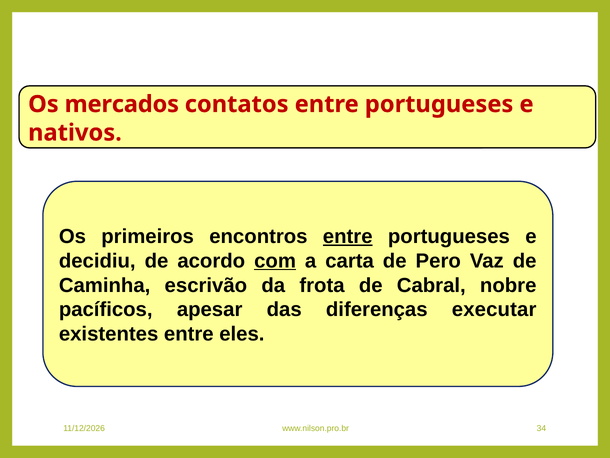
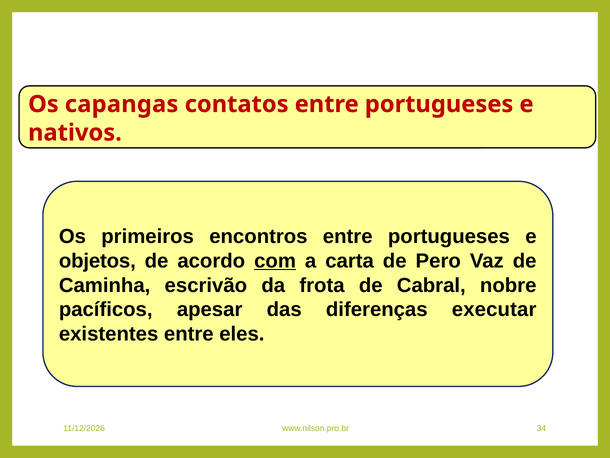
mercados: mercados -> capangas
entre at (348, 236) underline: present -> none
decidiu: decidiu -> objetos
